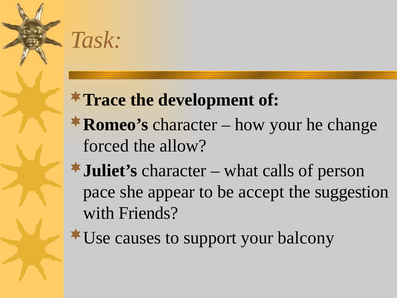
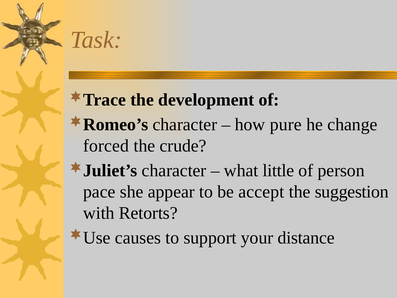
how your: your -> pure
allow: allow -> crude
calls: calls -> little
Friends: Friends -> Retorts
balcony: balcony -> distance
